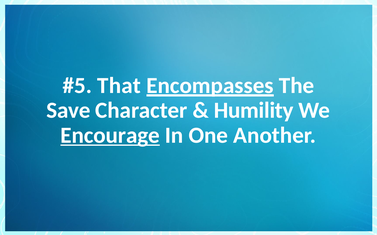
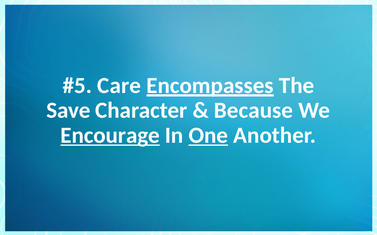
That: That -> Care
Humility: Humility -> Because
One underline: none -> present
